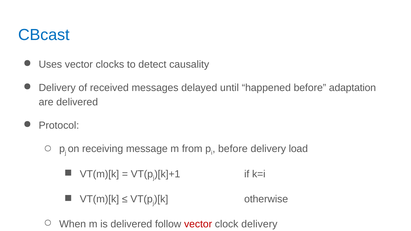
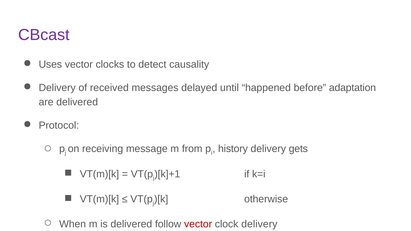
CBcast at (44, 35) colour: blue -> purple
before at (233, 149): before -> history
load: load -> gets
